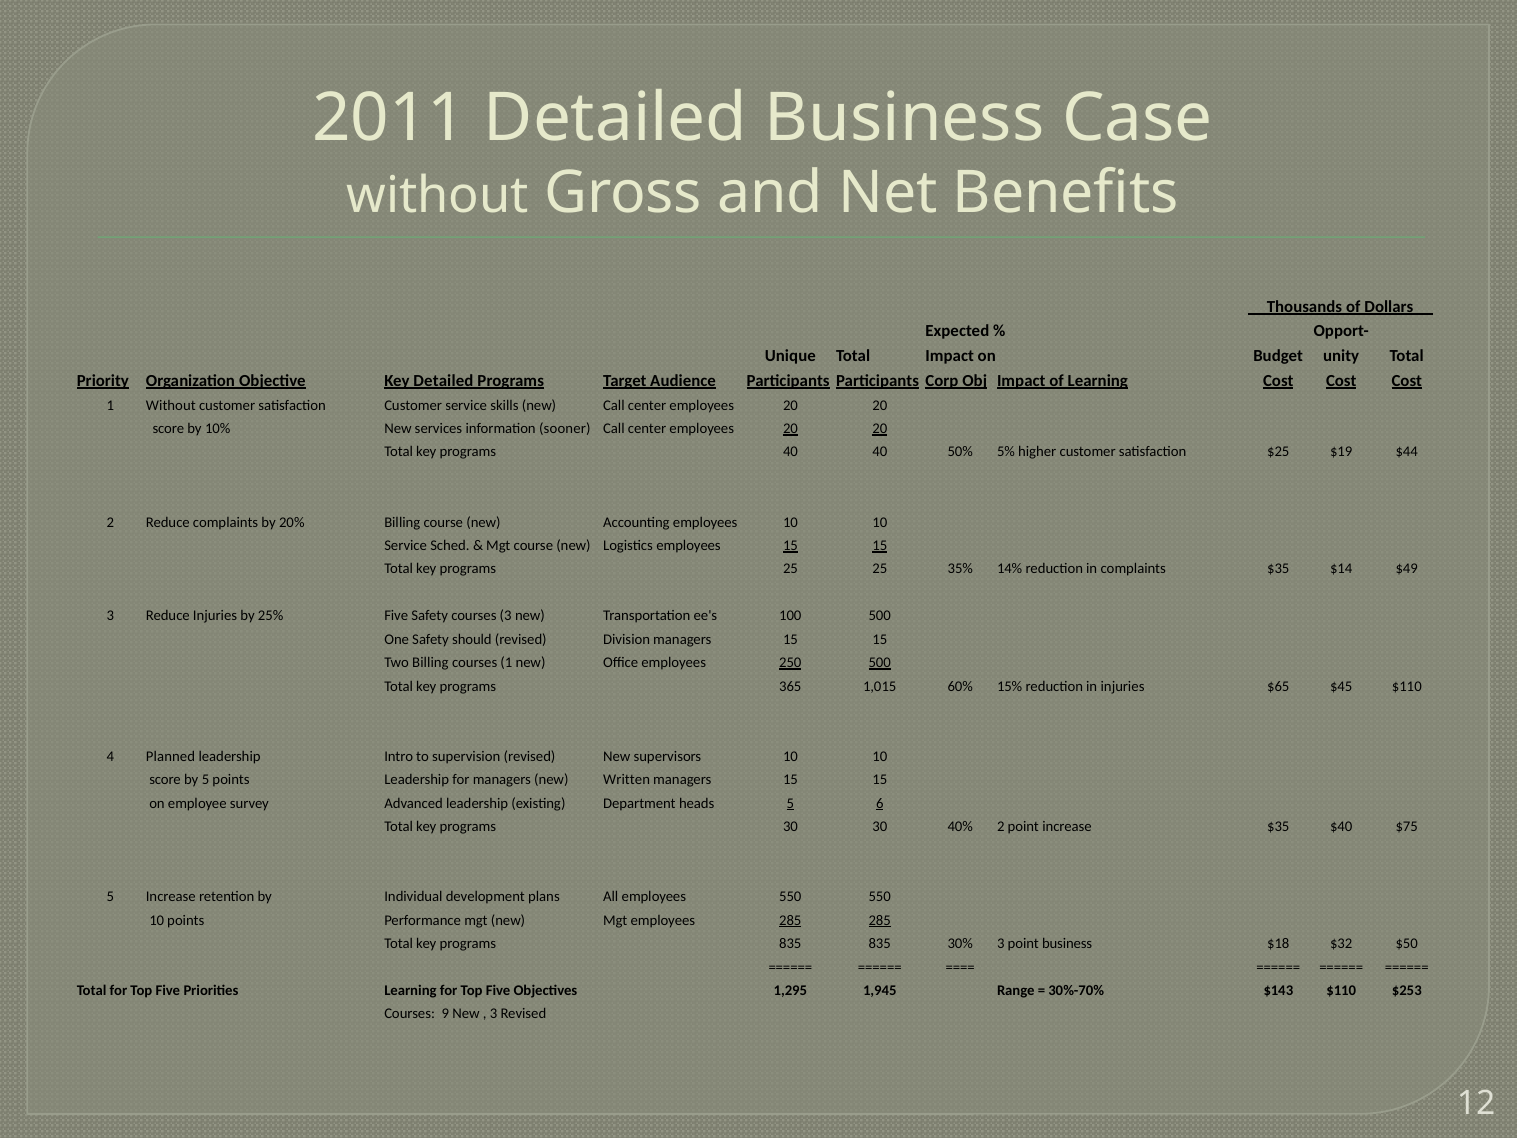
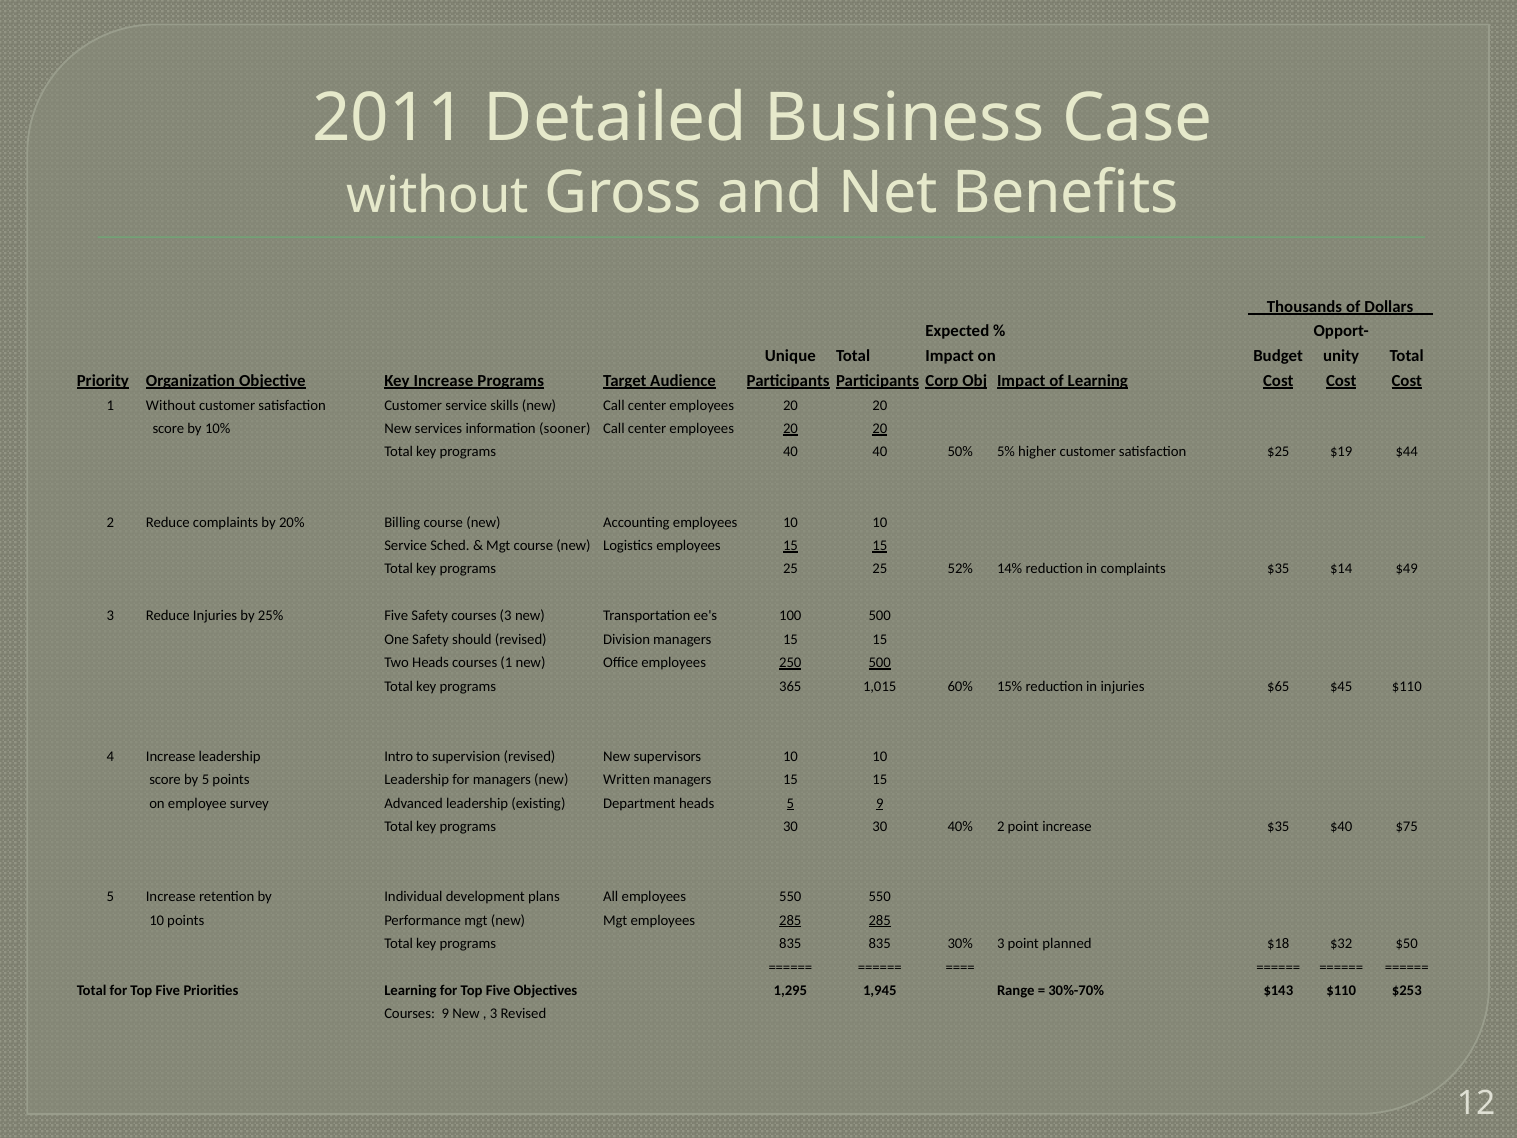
Key Detailed: Detailed -> Increase
35%: 35% -> 52%
Two Billing: Billing -> Heads
4 Planned: Planned -> Increase
5 6: 6 -> 9
point business: business -> planned
